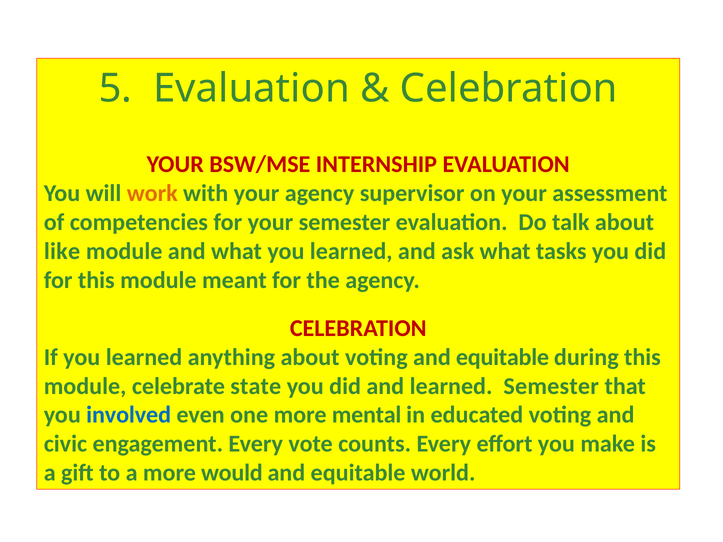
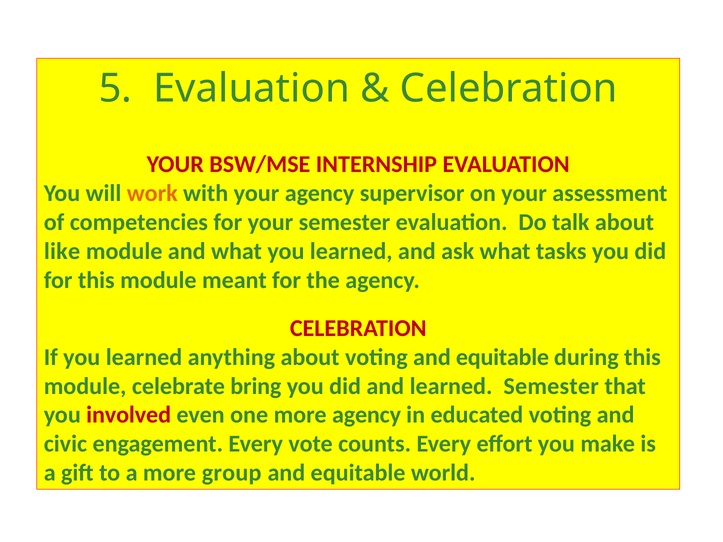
state: state -> bring
involved colour: blue -> red
more mental: mental -> agency
would: would -> group
